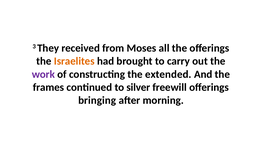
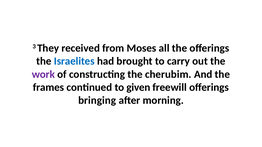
Israelites colour: orange -> blue
extended: extended -> cherubim
silver: silver -> given
